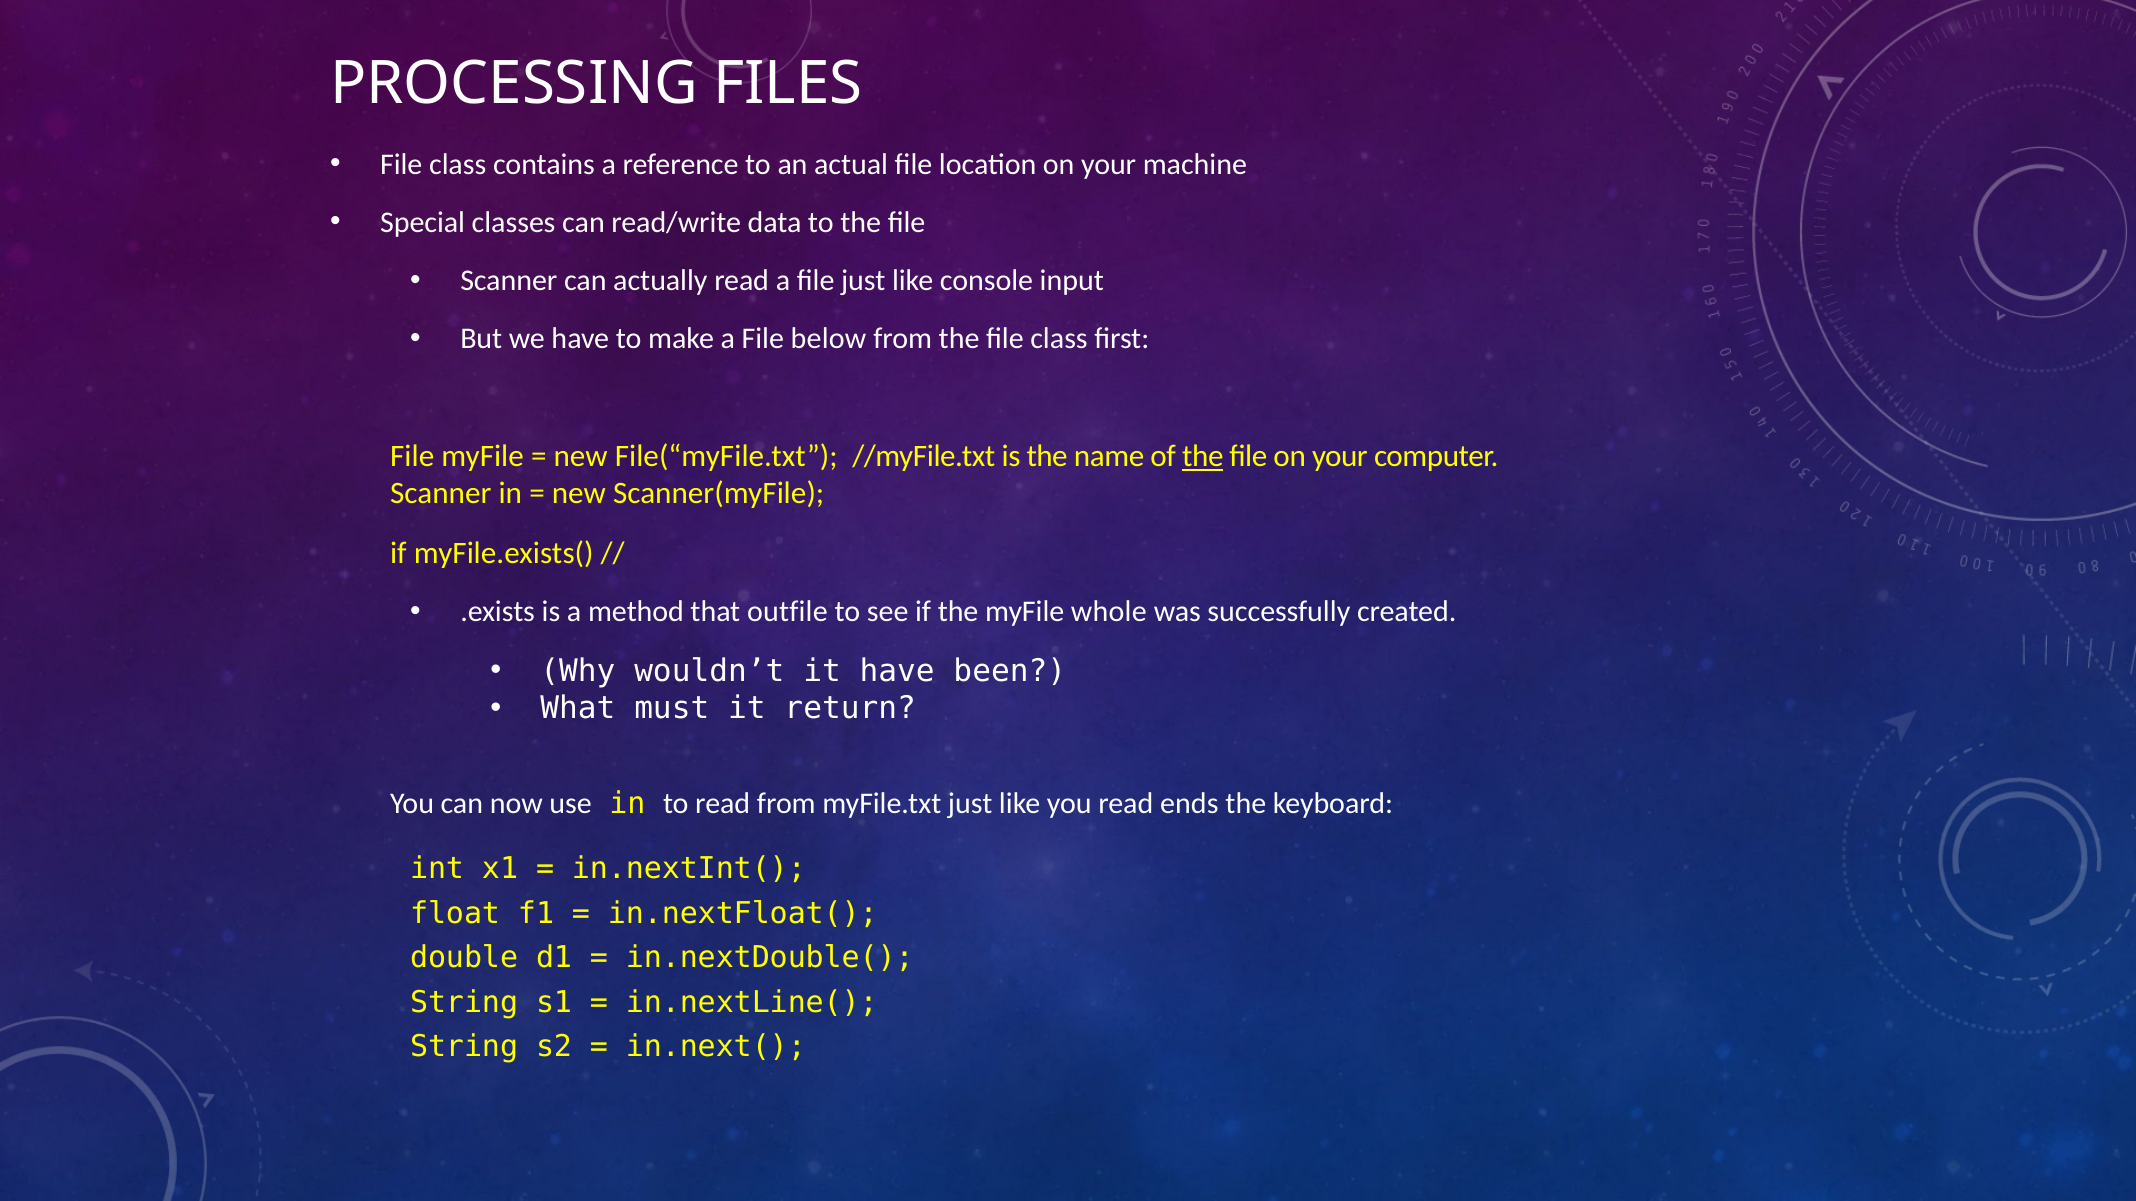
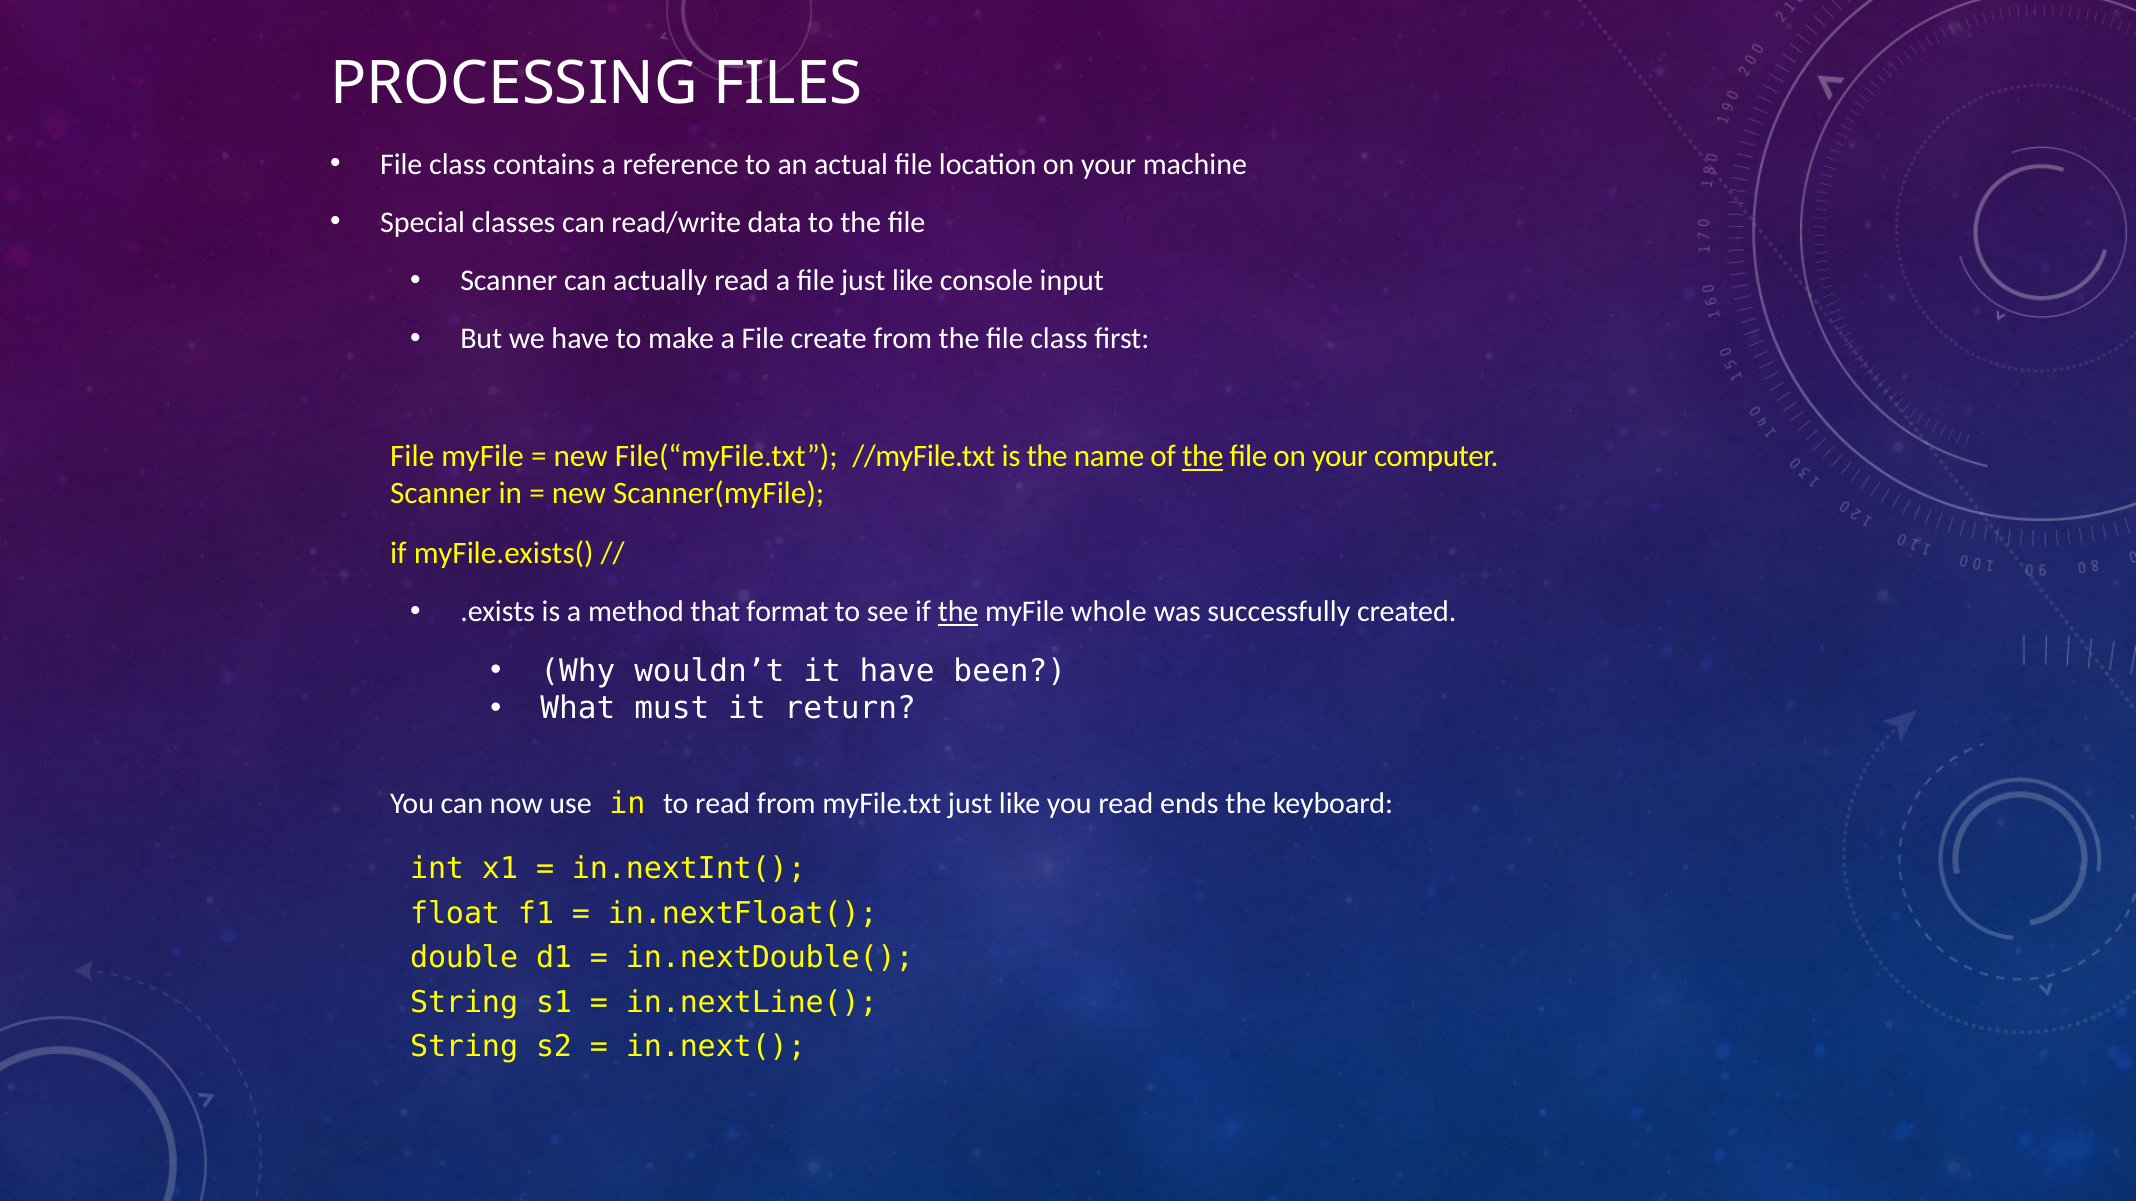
below: below -> create
outfile: outfile -> format
the at (958, 612) underline: none -> present
